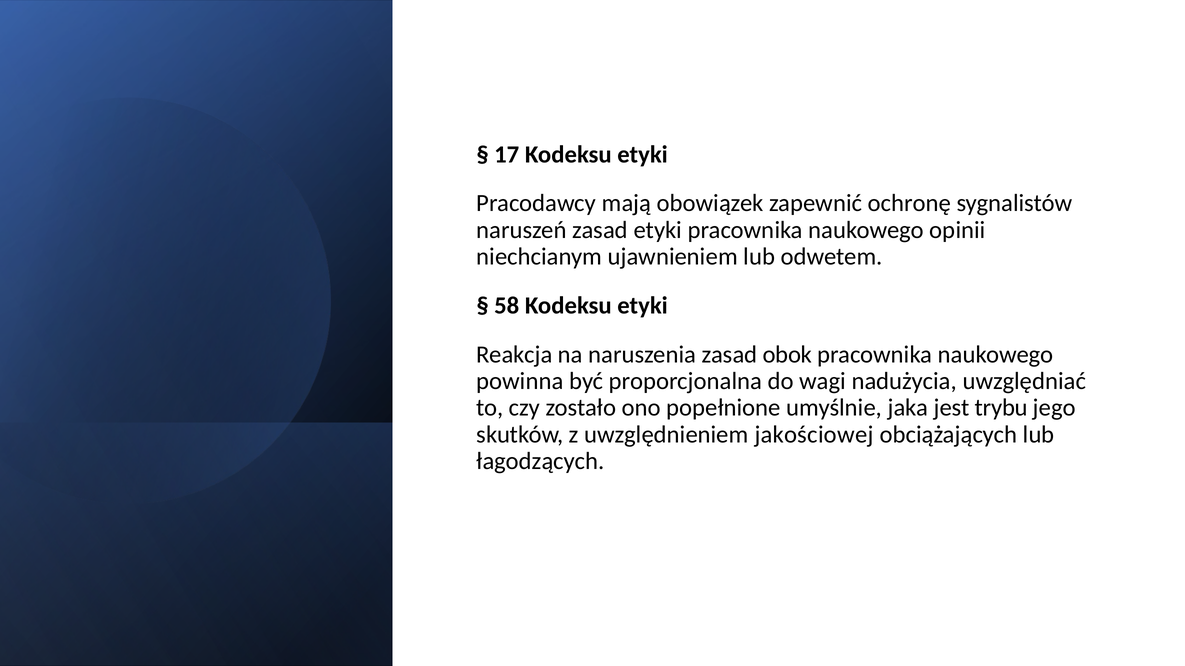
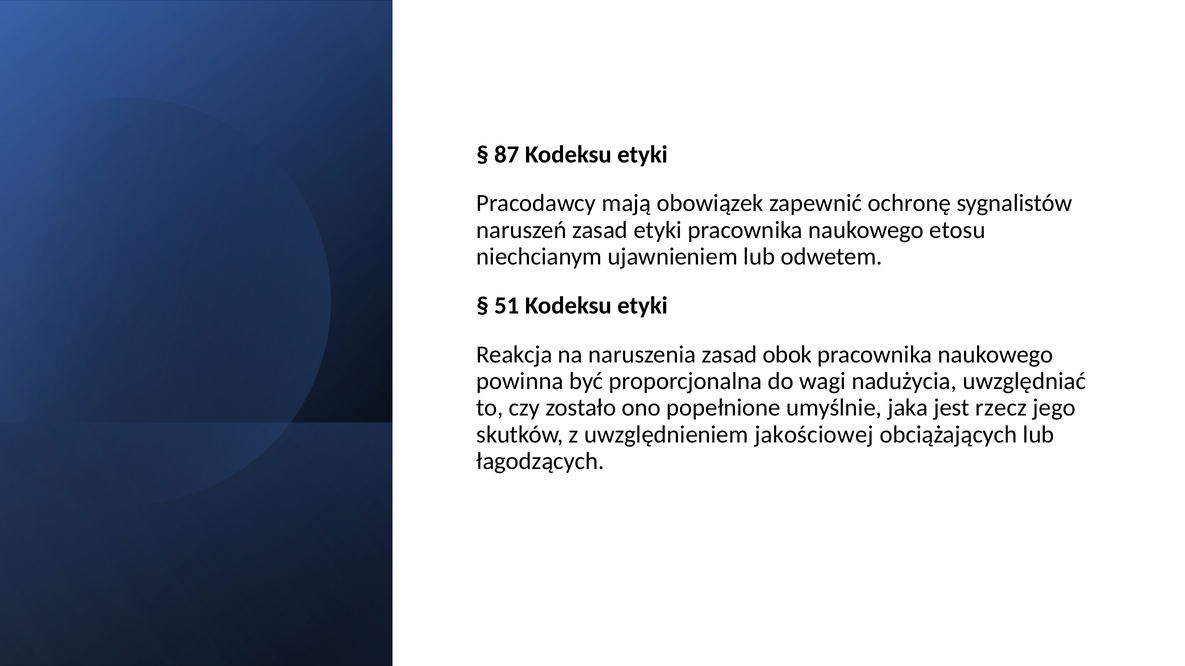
17: 17 -> 87
opinii: opinii -> etosu
58: 58 -> 51
trybu: trybu -> rzecz
